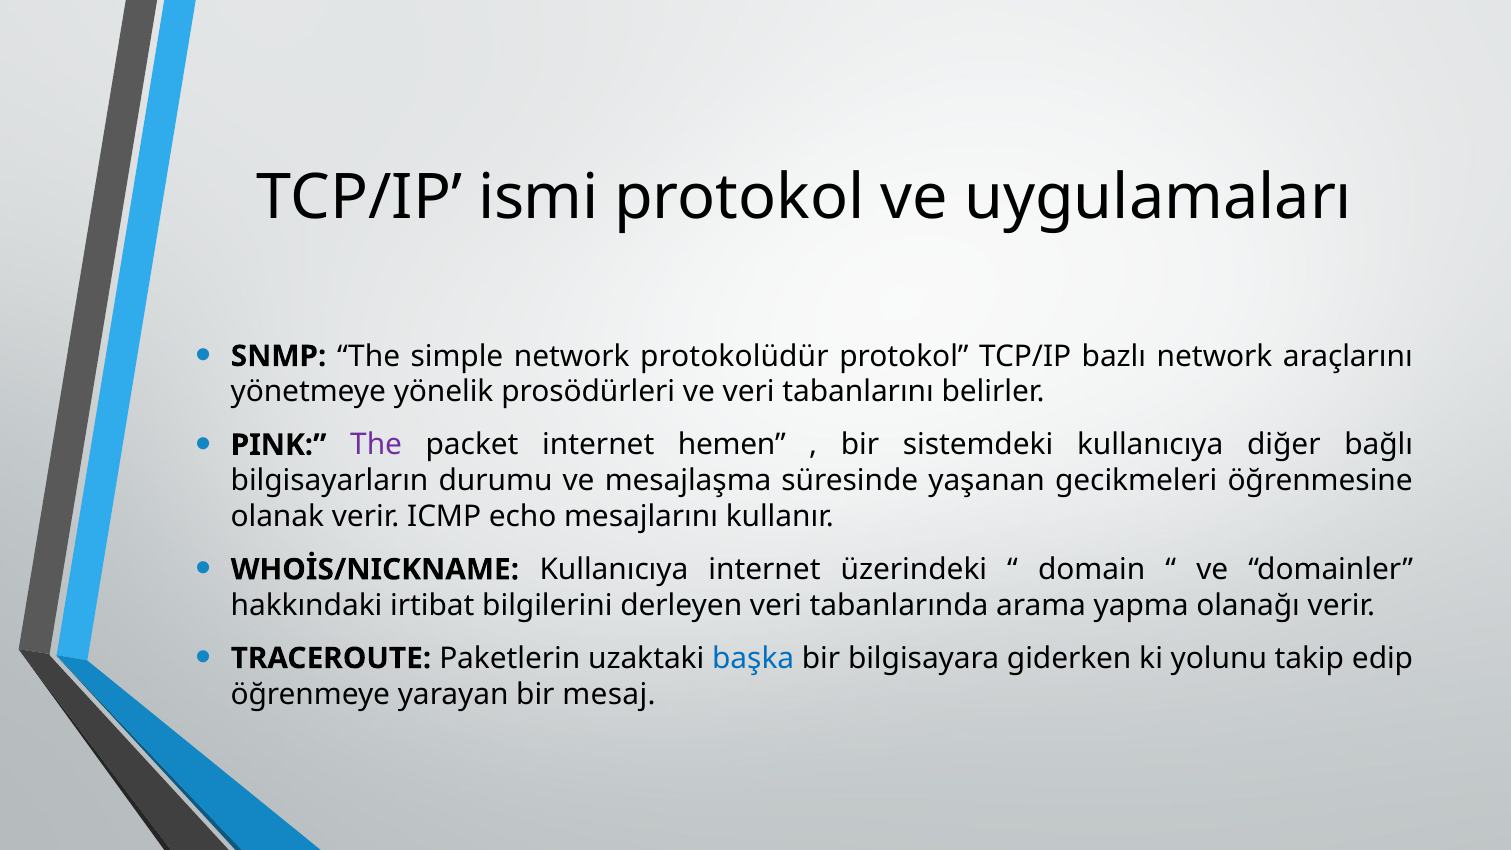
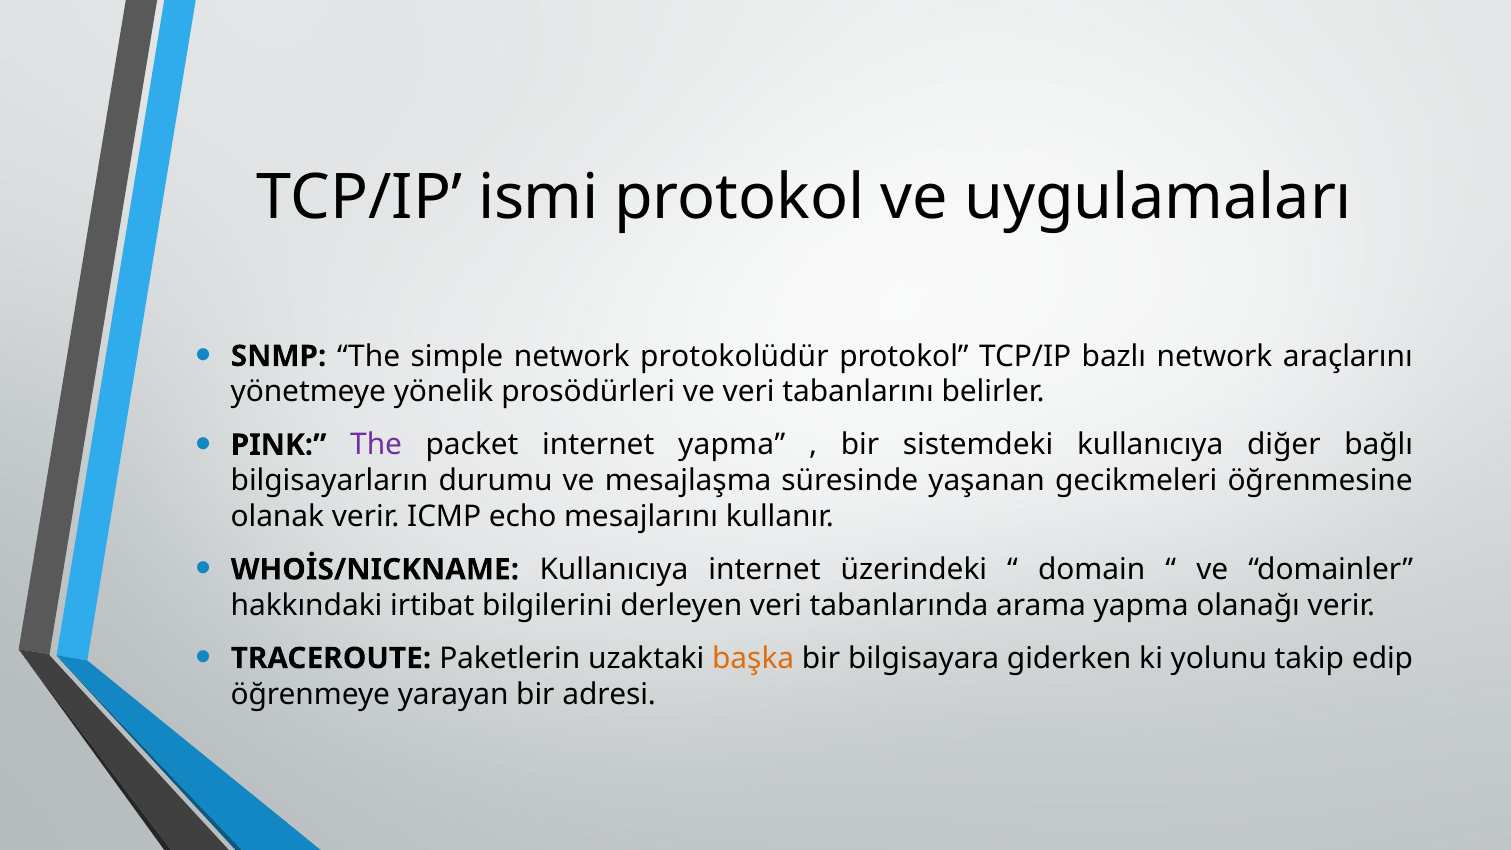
internet hemen: hemen -> yapma
başka colour: blue -> orange
mesaj: mesaj -> adresi
